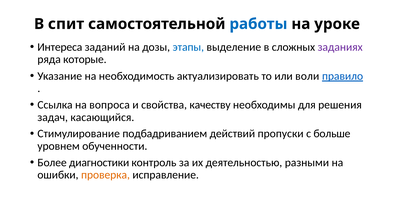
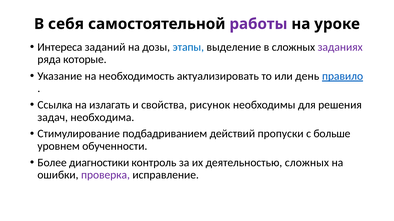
спит: спит -> себя
работы colour: blue -> purple
воли: воли -> день
вопроса: вопроса -> излагать
качеству: качеству -> рисунок
касающийся: касающийся -> необходима
деятельностью разными: разными -> сложных
проверка colour: orange -> purple
